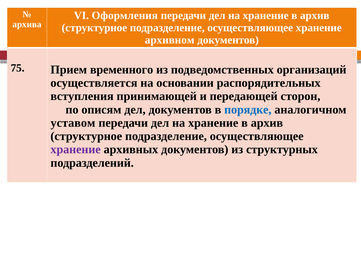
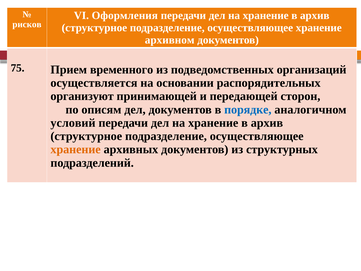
архива: архива -> рисков
вступления: вступления -> организуют
уставом: уставом -> условий
хранение at (76, 149) colour: purple -> orange
